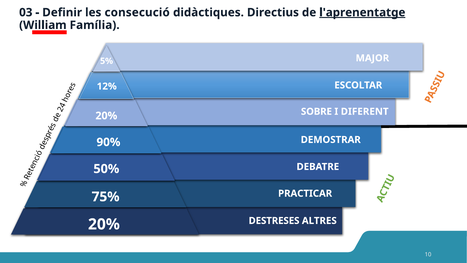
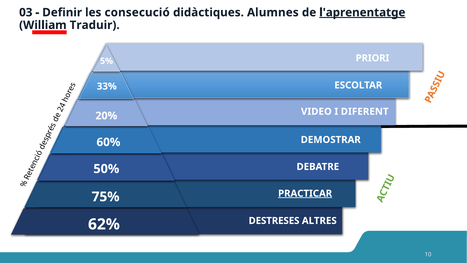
Directius: Directius -> Alumnes
Família: Família -> Traduir
MAJOR: MAJOR -> PRIORI
12%: 12% -> 33%
SOBRE: SOBRE -> VIDEO
90%: 90% -> 60%
PRACTICAR underline: none -> present
20% at (104, 224): 20% -> 62%
